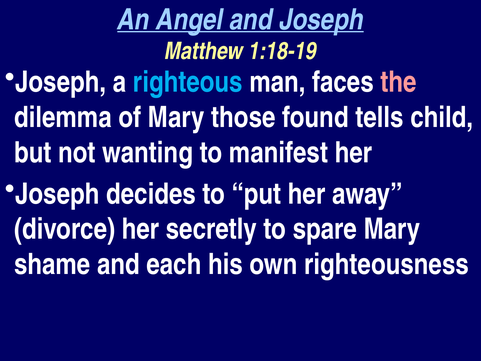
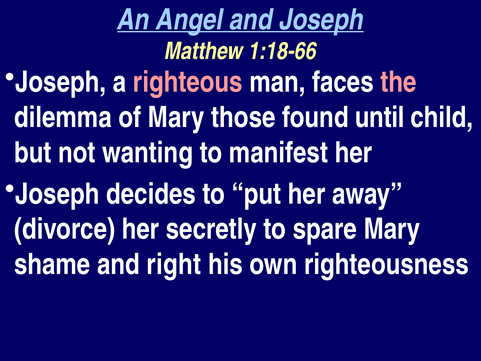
1:18-19: 1:18-19 -> 1:18-66
righteous colour: light blue -> pink
tells: tells -> until
each: each -> right
